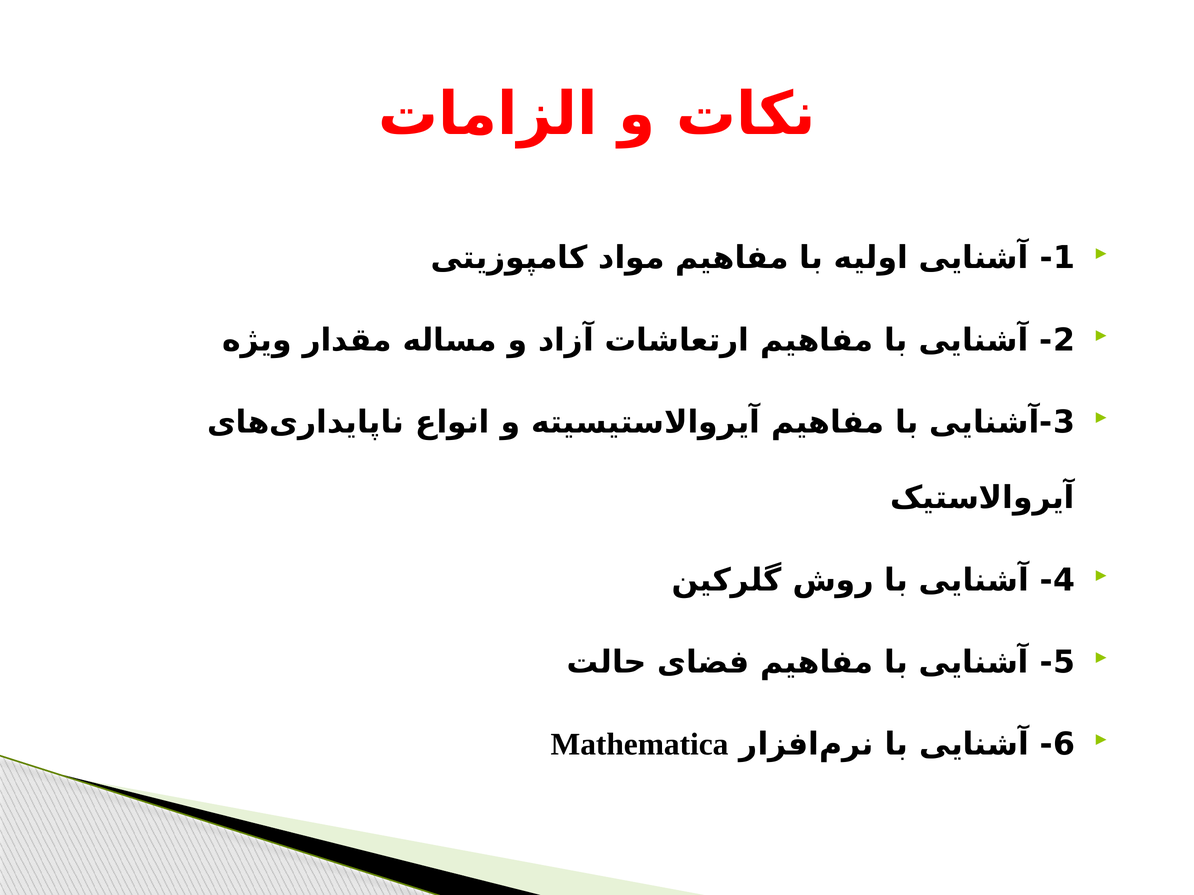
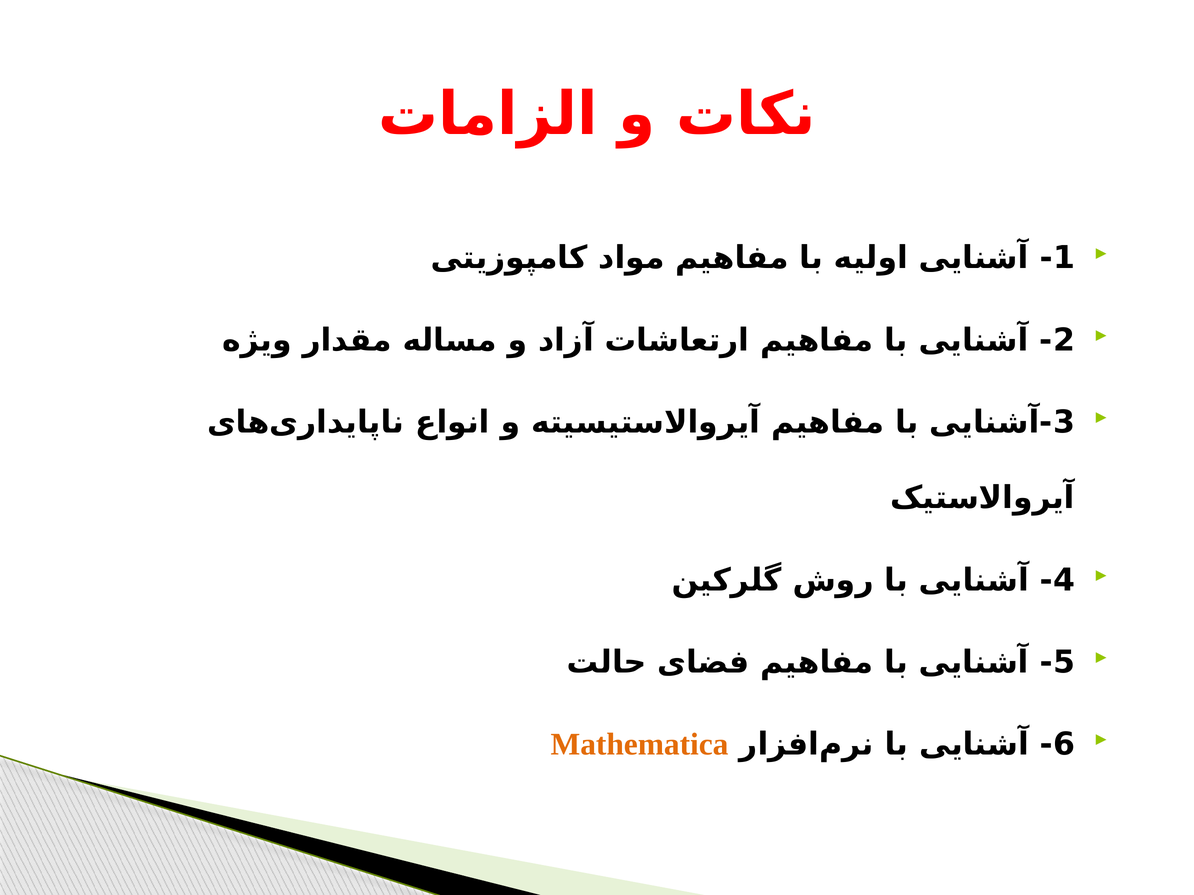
Mathematica colour: black -> orange
